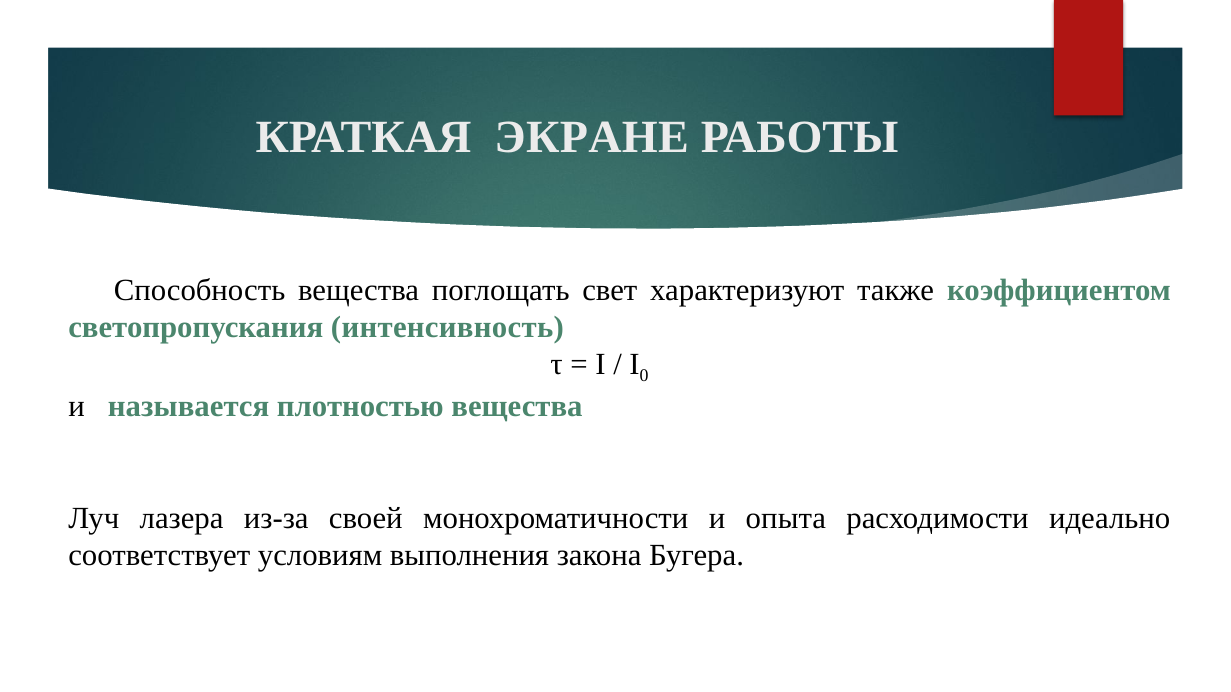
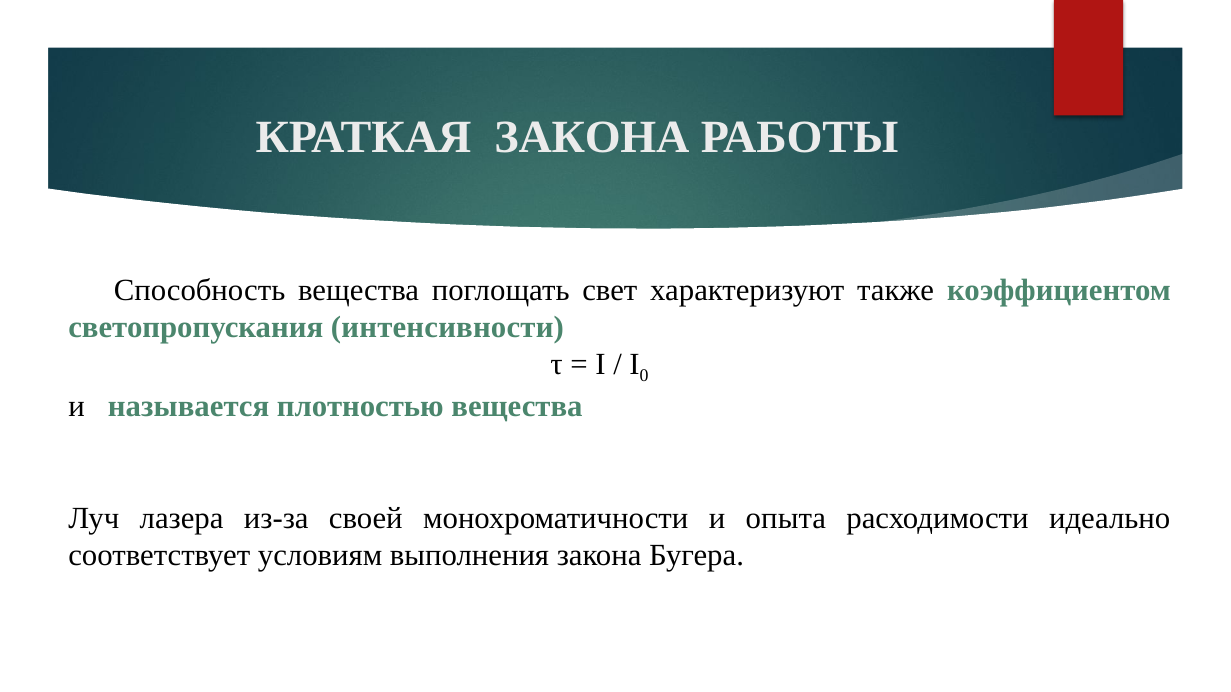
КРАТКАЯ ЭКРАНЕ: ЭКРАНЕ -> ЗАКОНА
интенсивность: интенсивность -> интенсивности
